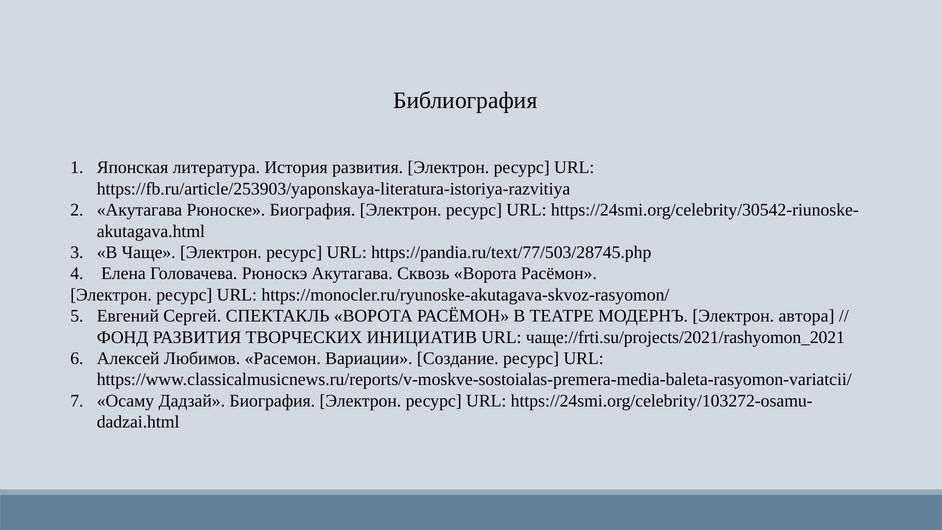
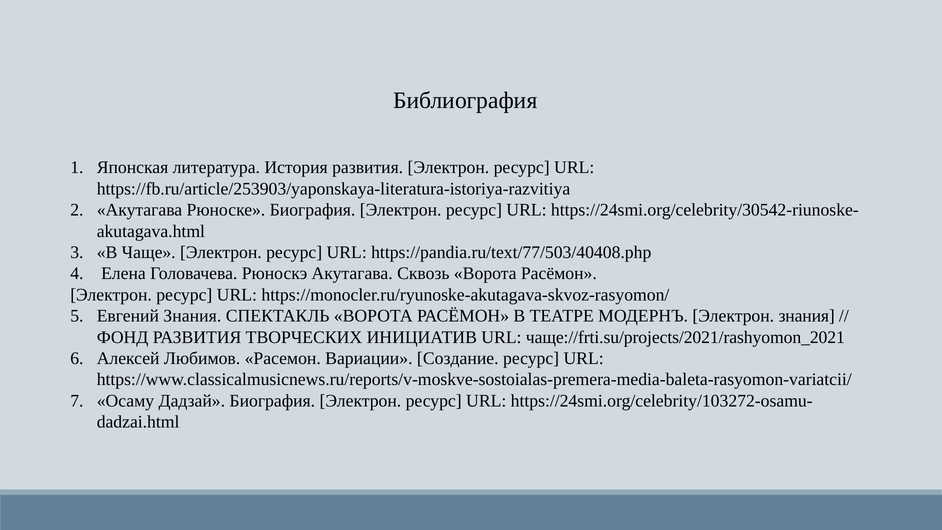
https://pandia.ru/text/77/503/28745.php: https://pandia.ru/text/77/503/28745.php -> https://pandia.ru/text/77/503/40408.php
Евгений Сергей: Сергей -> Знания
Электрон автора: автора -> знания
